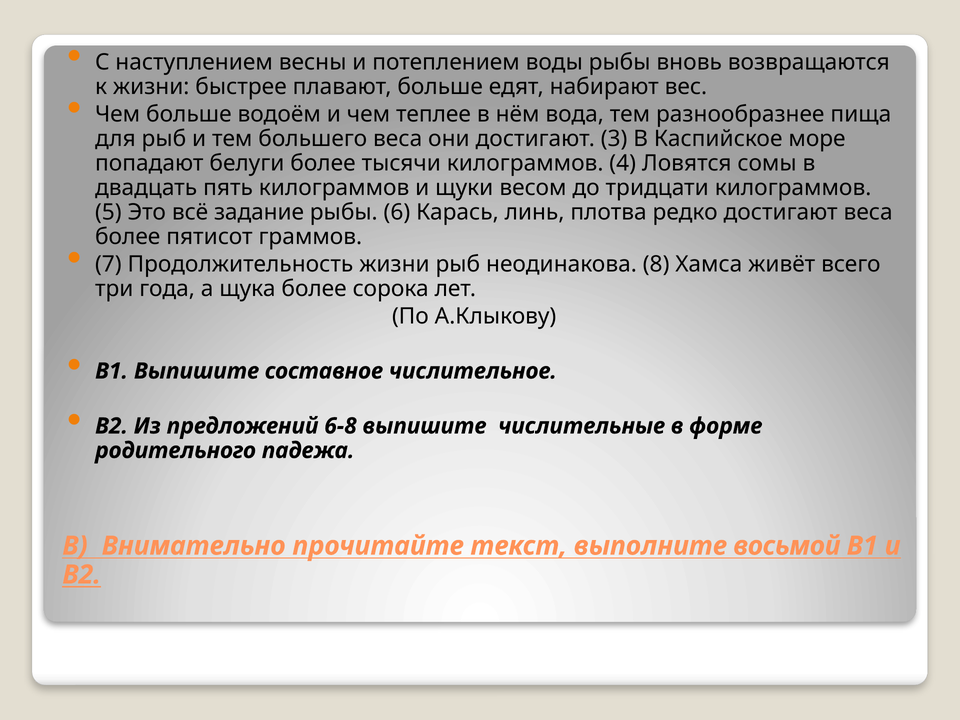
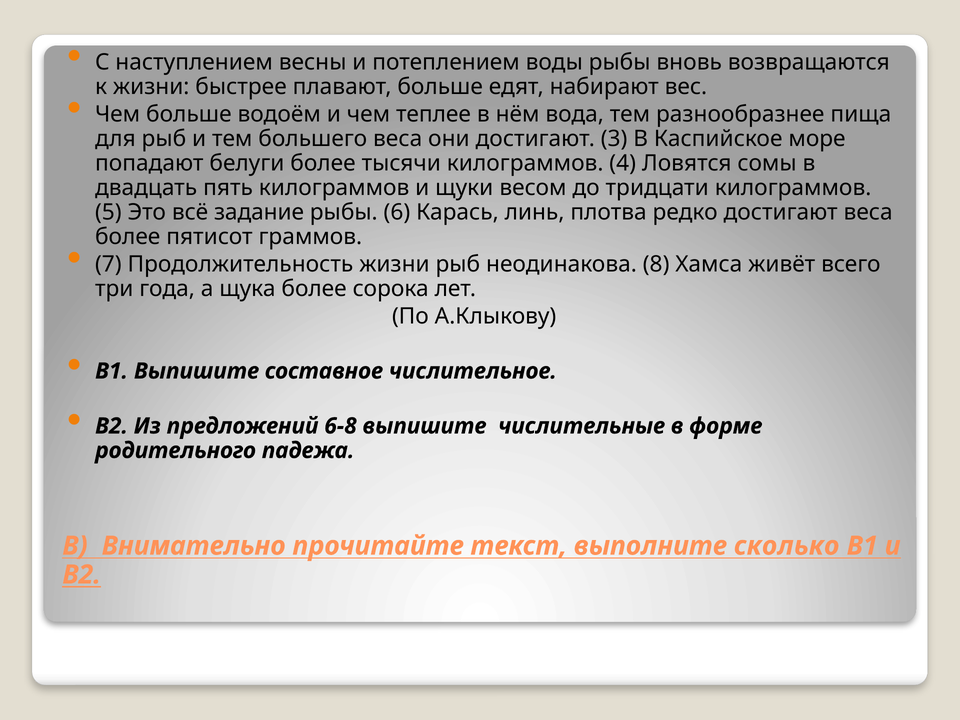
восьмой: восьмой -> сколько
